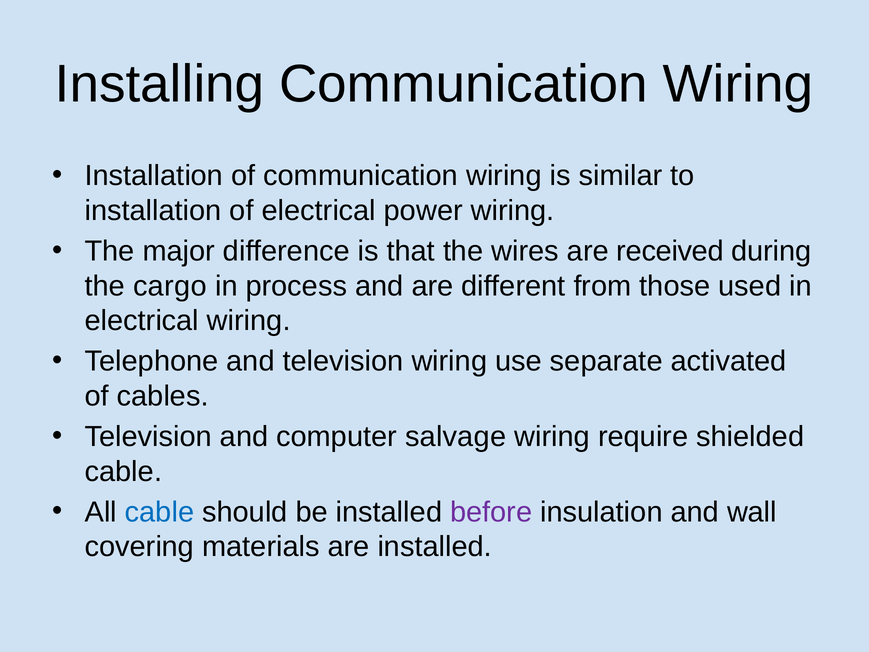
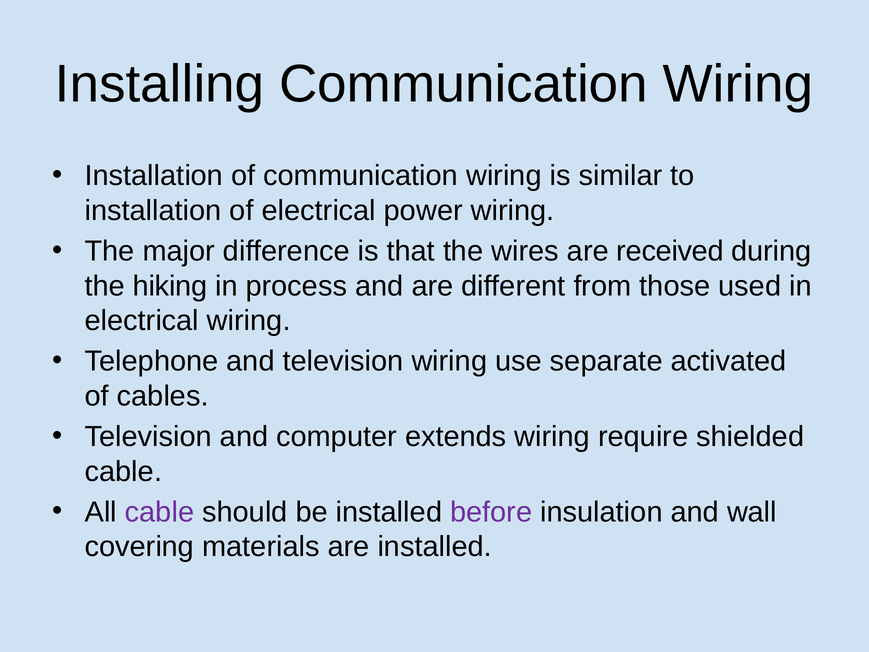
cargo: cargo -> hiking
salvage: salvage -> extends
cable at (160, 512) colour: blue -> purple
